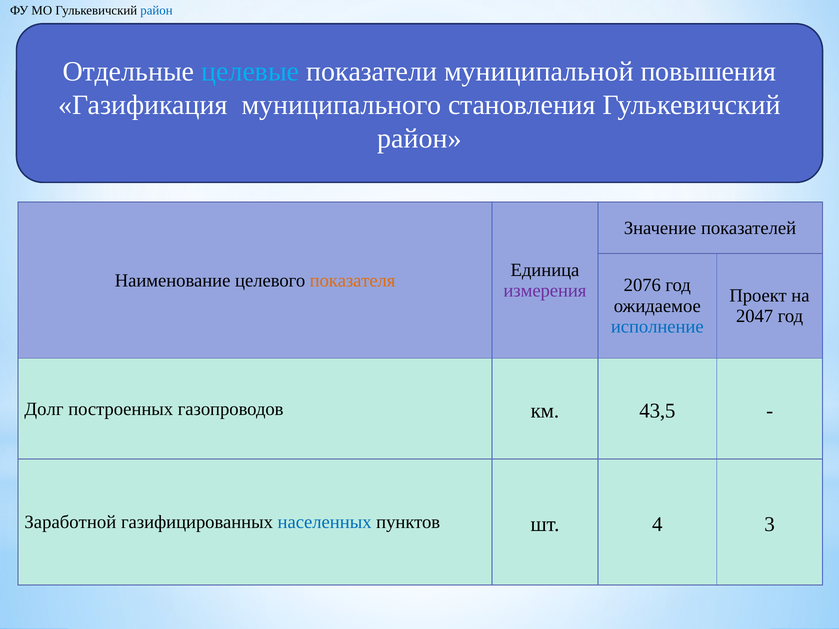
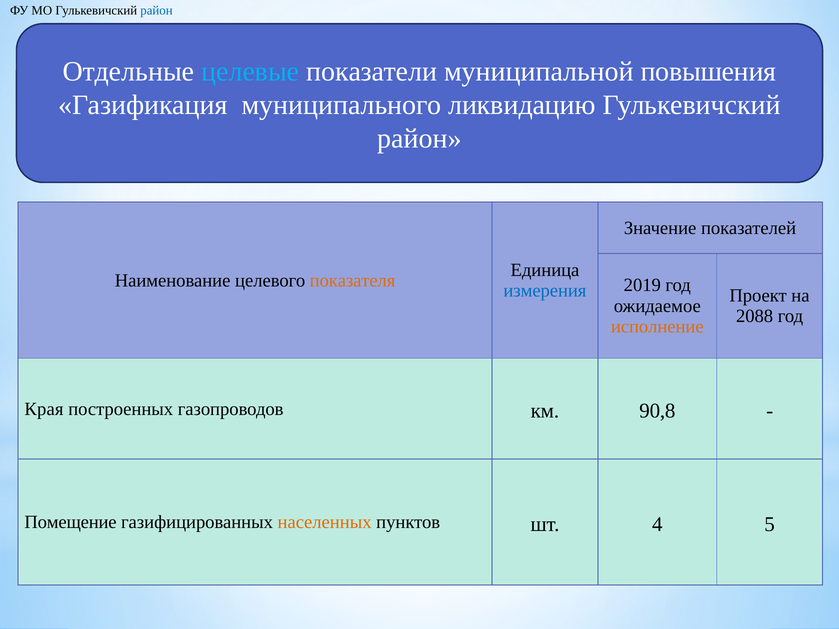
становления: становления -> ликвидацию
2076: 2076 -> 2019
измерения colour: purple -> blue
2047: 2047 -> 2088
исполнение colour: blue -> orange
Долг: Долг -> Края
43,5: 43,5 -> 90,8
Заработной: Заработной -> Помещение
населенных colour: blue -> orange
3: 3 -> 5
